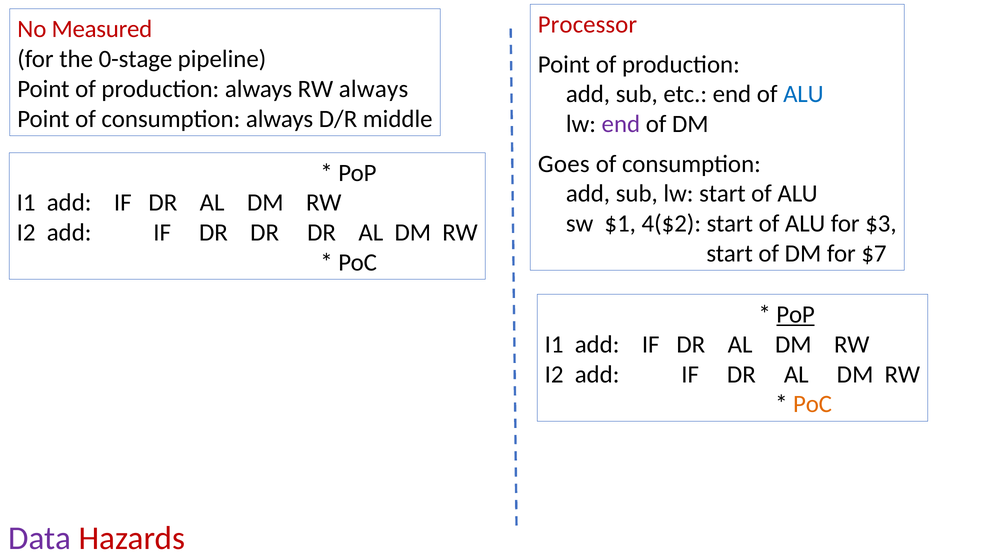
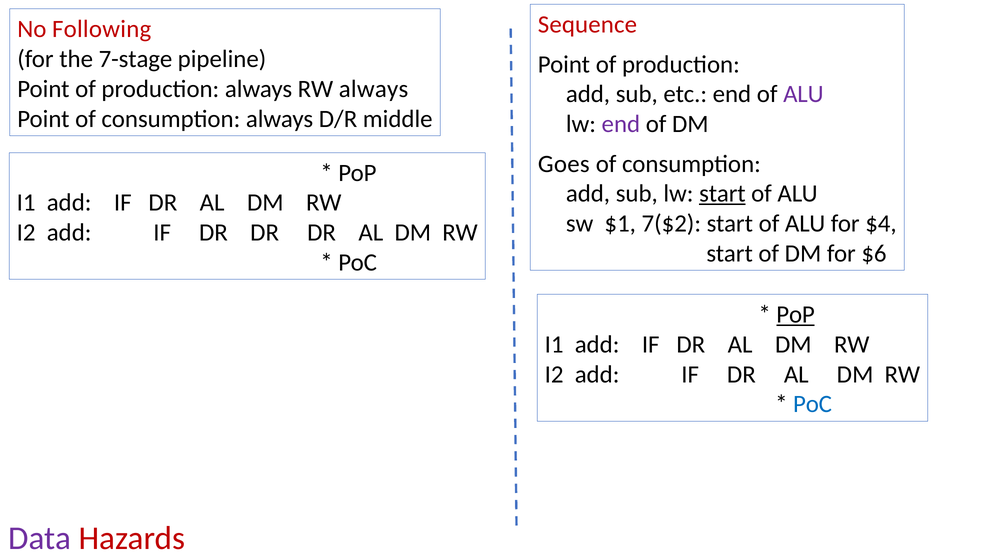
Processor: Processor -> Sequence
Measured: Measured -> Following
0-stage: 0-stage -> 7-stage
ALU at (803, 94) colour: blue -> purple
start at (722, 194) underline: none -> present
4($2: 4($2 -> 7($2
$3: $3 -> $4
$7: $7 -> $6
PoC at (813, 404) colour: orange -> blue
